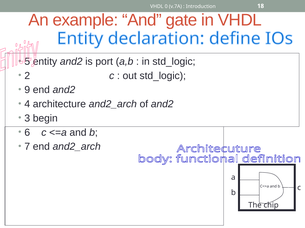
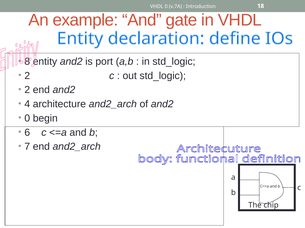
5: 5 -> 8
9 at (27, 90): 9 -> 2
3 at (27, 119): 3 -> 0
